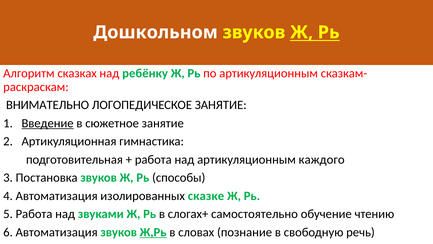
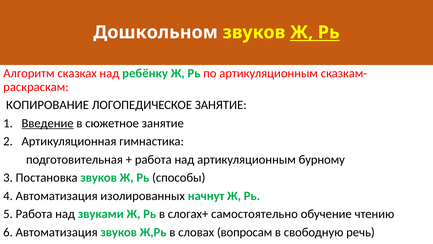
ВНИМАТЕЛЬНО: ВНИМАТЕЛЬНО -> КОПИРОВАНИЕ
каждого: каждого -> бурному
сказке: сказке -> начнут
Ж,Рь underline: present -> none
познание: познание -> вопросам
